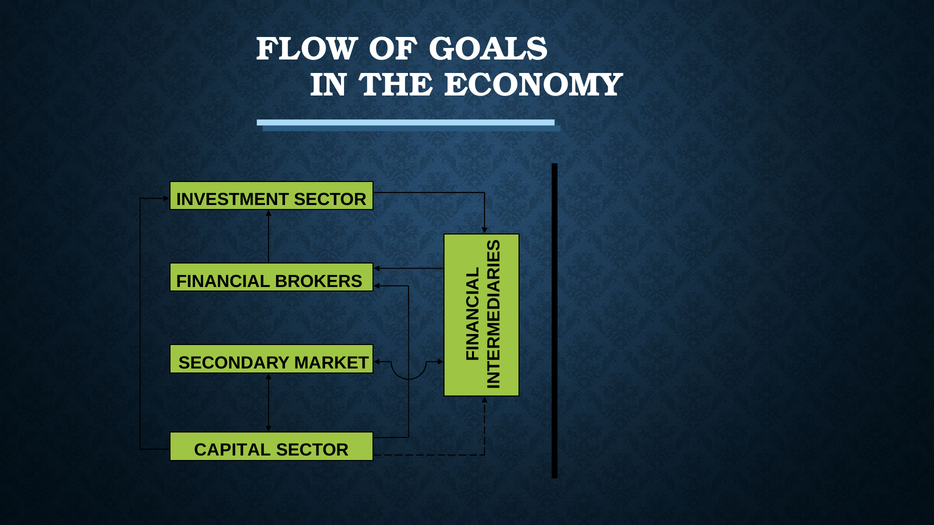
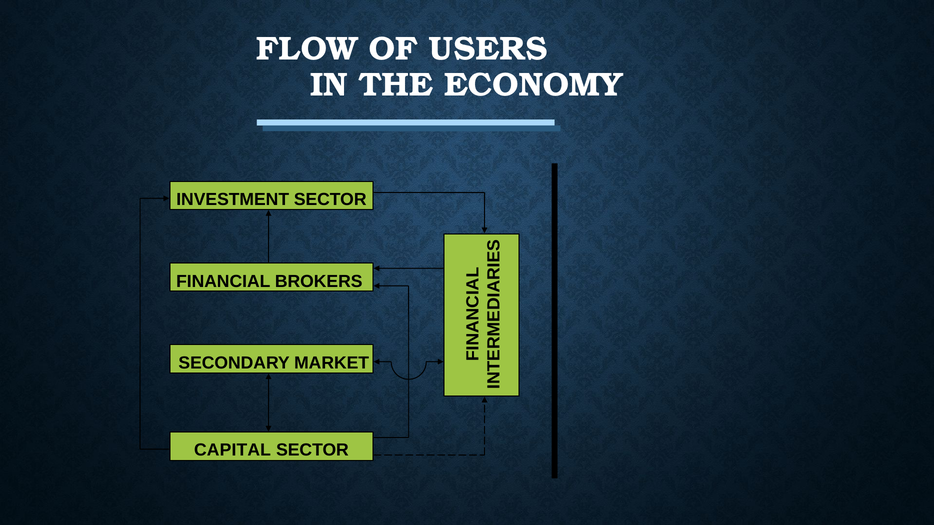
GOALS: GOALS -> USERS
